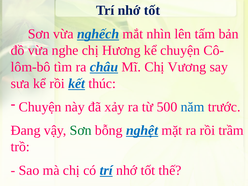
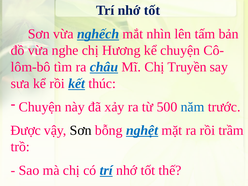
Vương: Vương -> Truyền
Đang: Đang -> Được
Sơn at (81, 130) colour: green -> black
